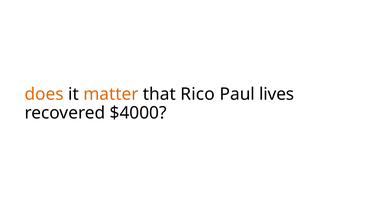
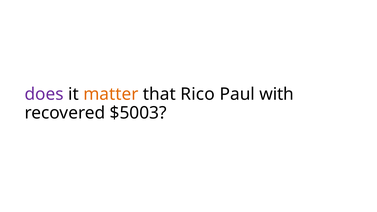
does colour: orange -> purple
lives: lives -> with
$4000: $4000 -> $5003
